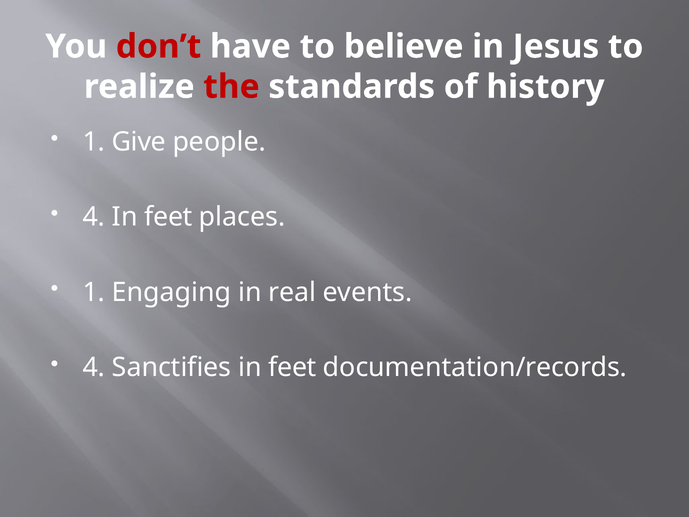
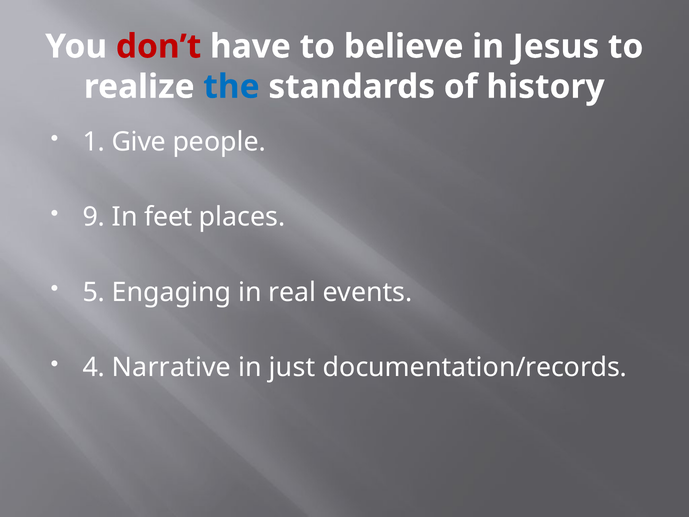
the colour: red -> blue
4 at (94, 217): 4 -> 9
1 at (94, 292): 1 -> 5
Sanctifies: Sanctifies -> Narrative
feet at (292, 367): feet -> just
